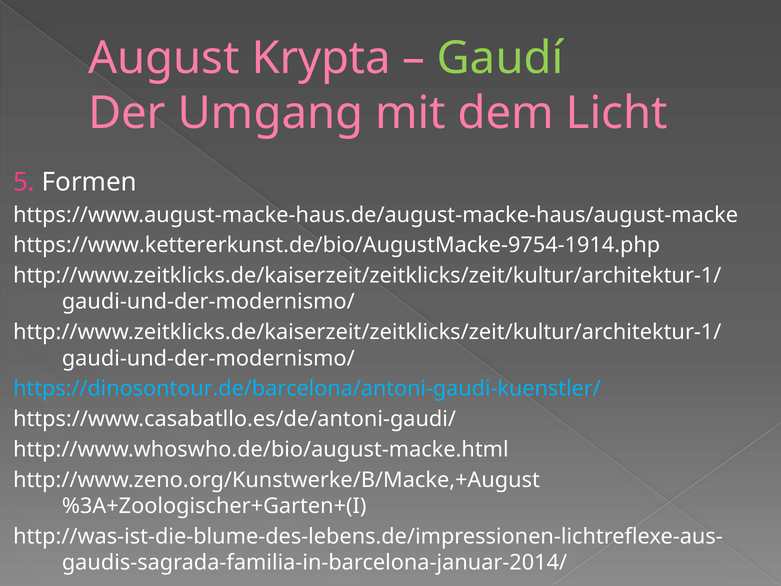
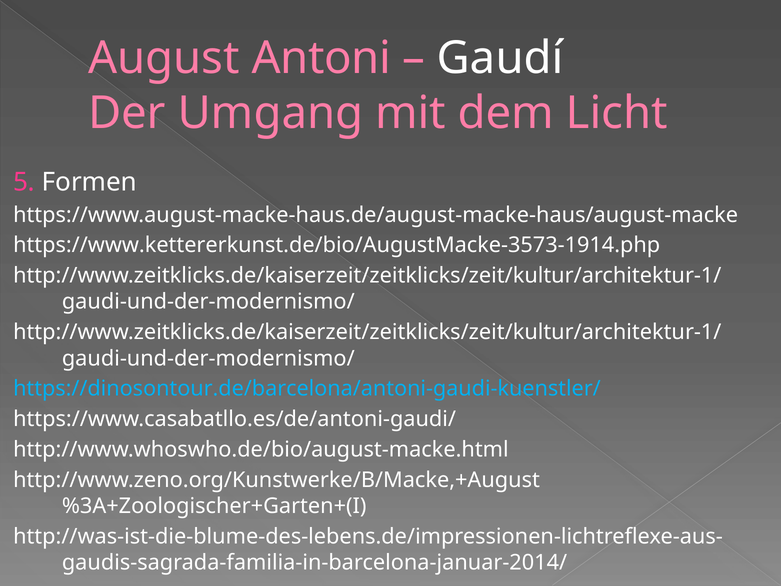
Krypta: Krypta -> Antoni
Gaudí colour: light green -> white
https://www.kettererkunst.de/bio/AugustMacke-9754-1914.php: https://www.kettererkunst.de/bio/AugustMacke-9754-1914.php -> https://www.kettererkunst.de/bio/AugustMacke-3573-1914.php
